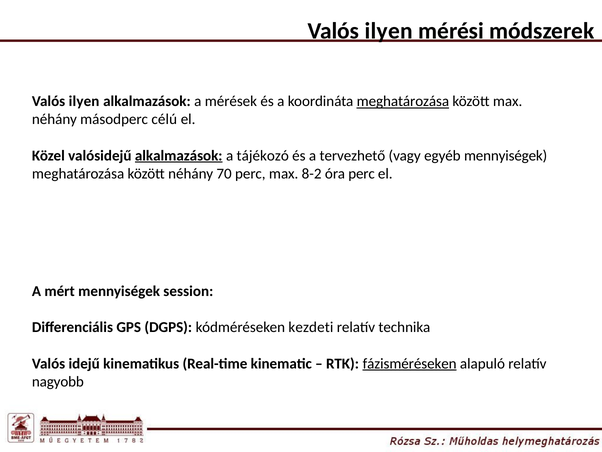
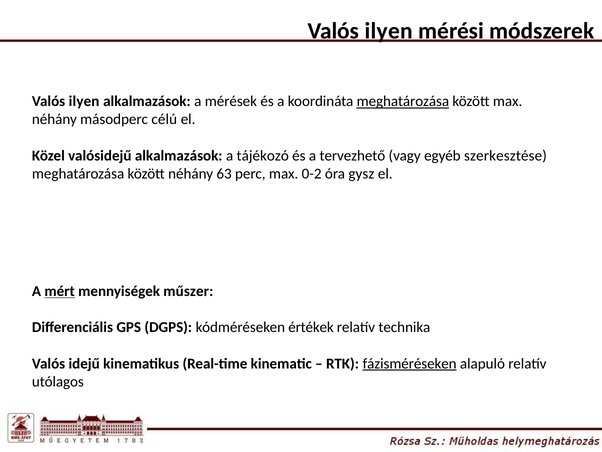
alkalmazások at (179, 155) underline: present -> none
egyéb mennyiségek: mennyiségek -> szerkesztése
70: 70 -> 63
8-2: 8-2 -> 0-2
óra perc: perc -> gysz
mért underline: none -> present
session: session -> műszer
kezdeti: kezdeti -> értékek
nagyobb: nagyobb -> utólagos
